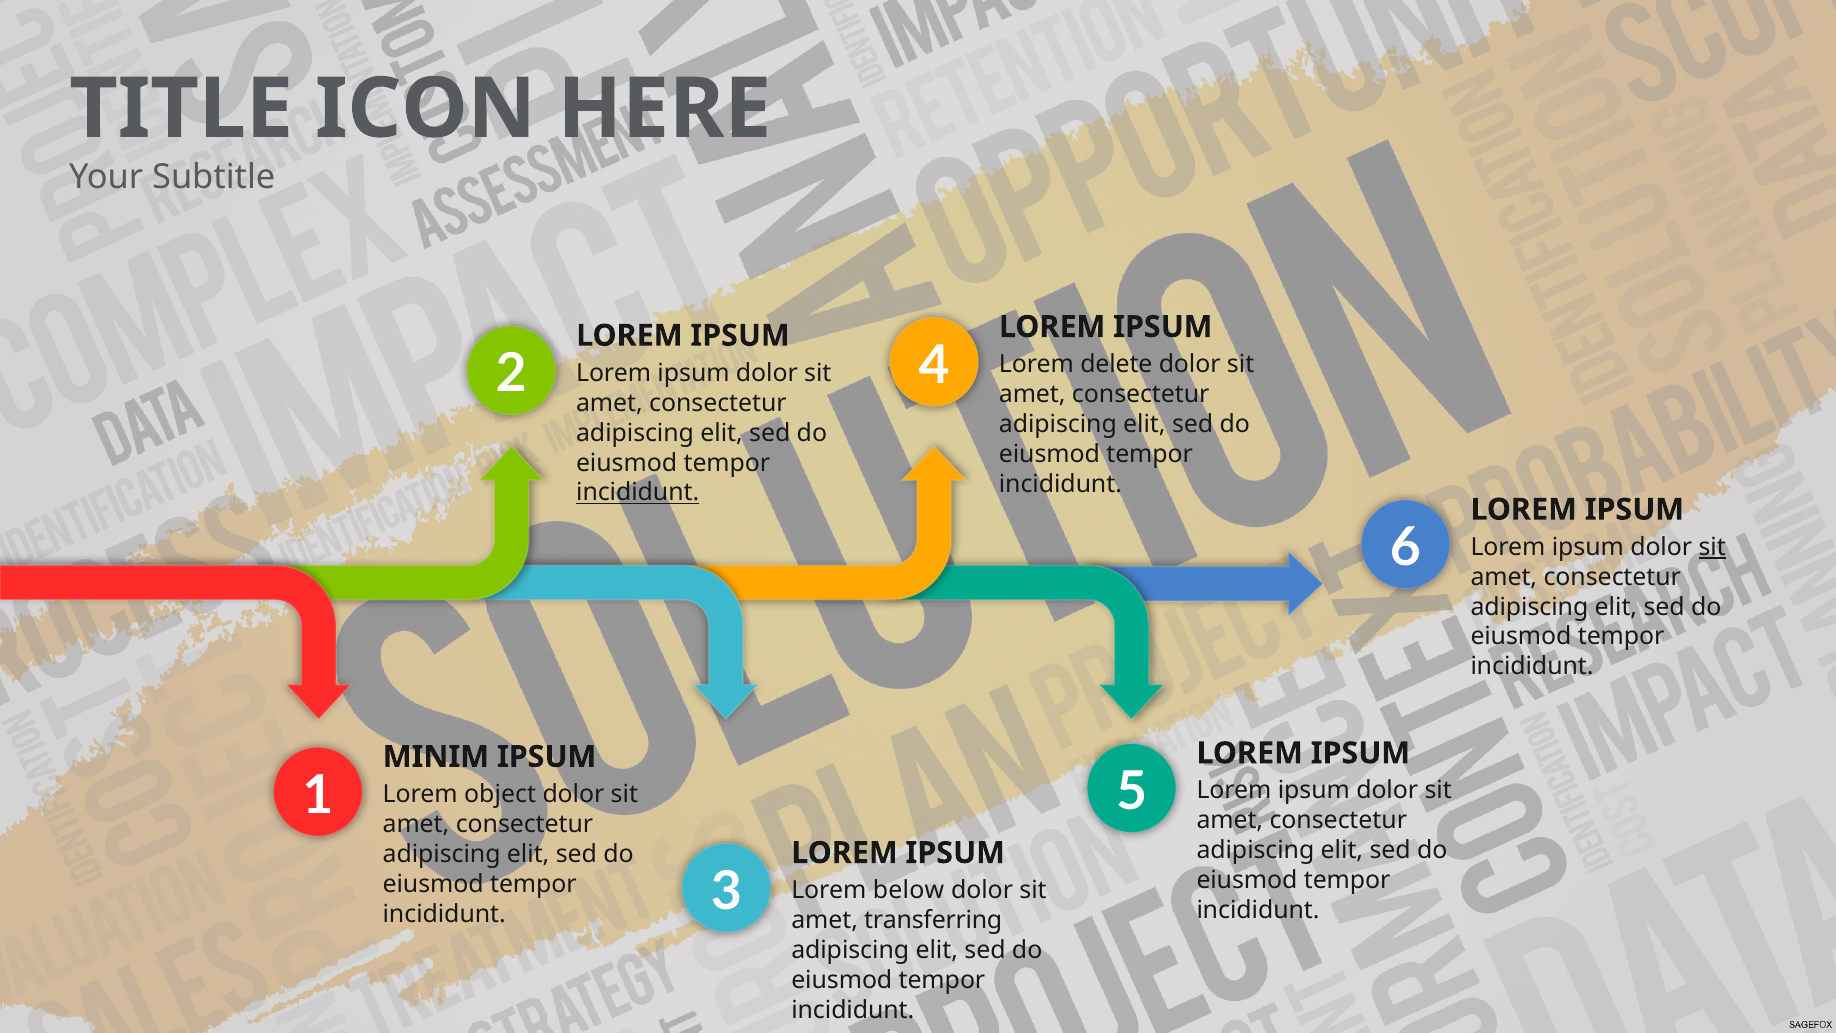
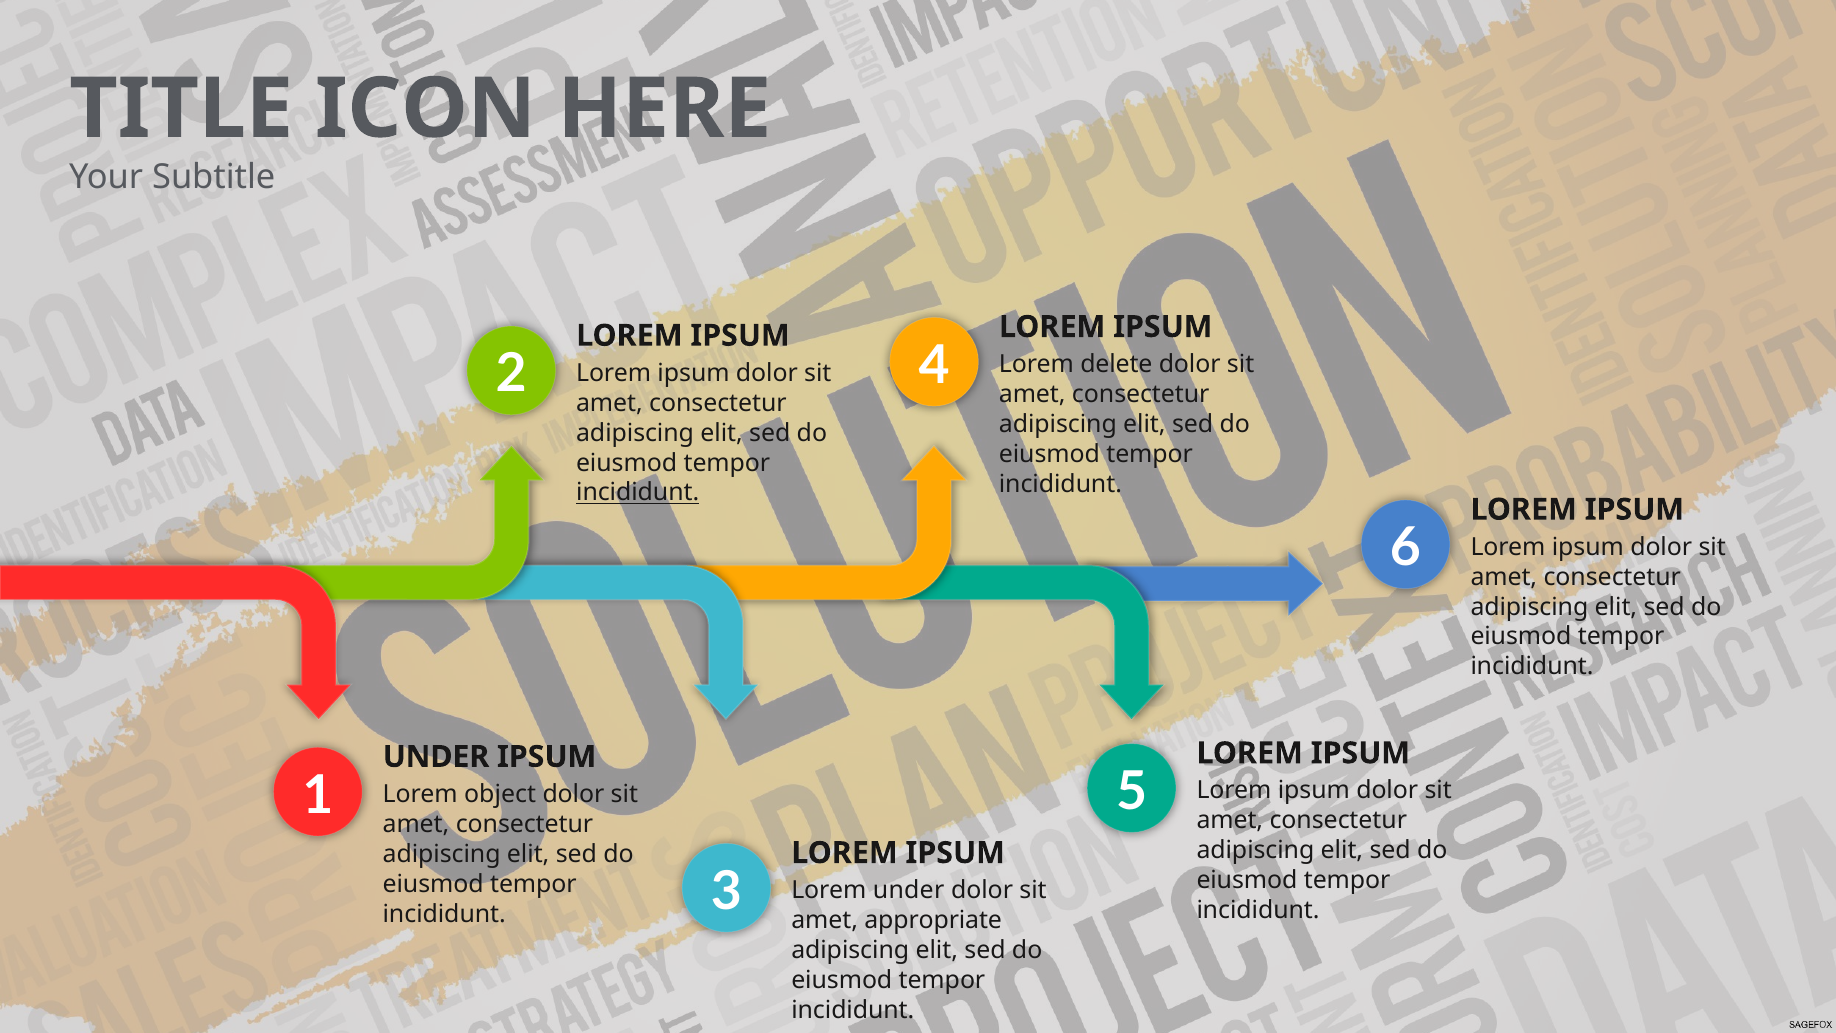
sit at (1712, 547) underline: present -> none
MINIM at (436, 757): MINIM -> UNDER
Lorem below: below -> under
transferring: transferring -> appropriate
